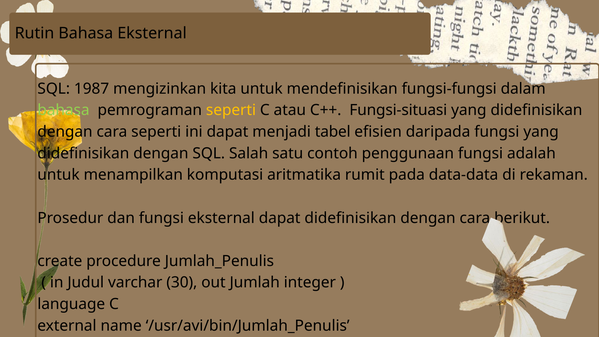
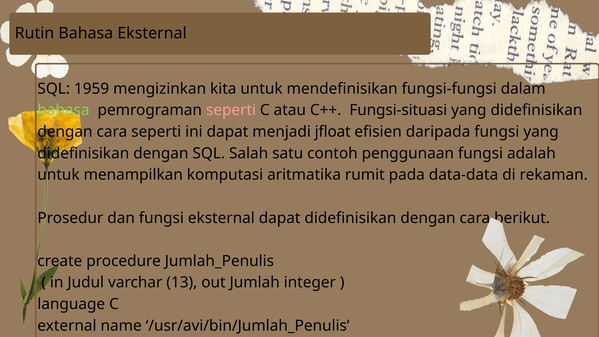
1987: 1987 -> 1959
seperti at (231, 110) colour: yellow -> pink
tabel: tabel -> jfloat
30: 30 -> 13
